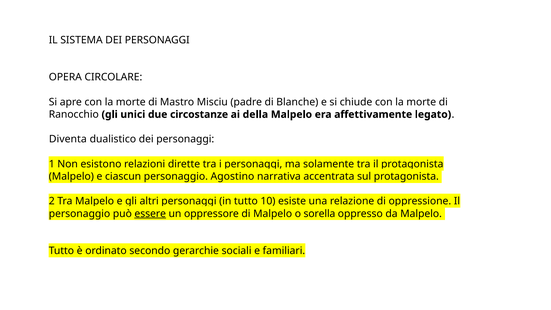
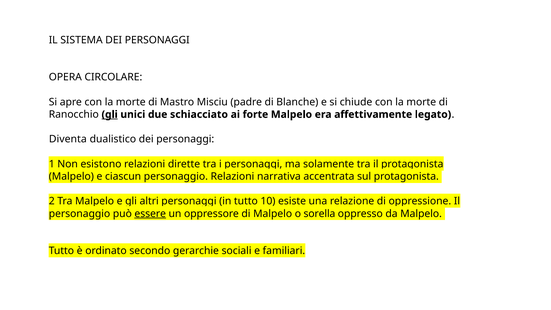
gli at (110, 114) underline: none -> present
circostanze: circostanze -> schiacciato
della: della -> forte
personaggio Agostino: Agostino -> Relazioni
